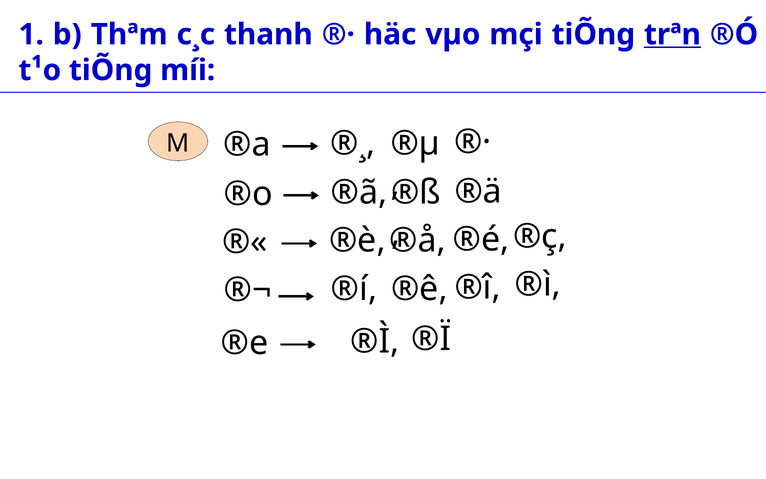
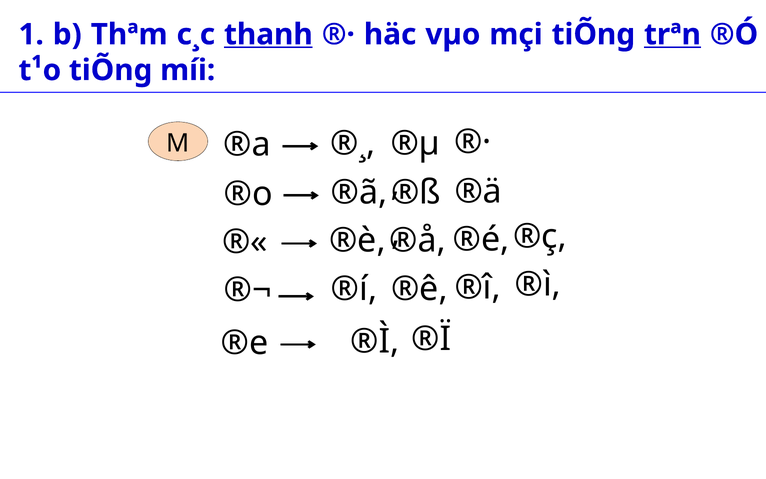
thanh underline: none -> present
